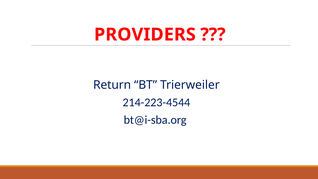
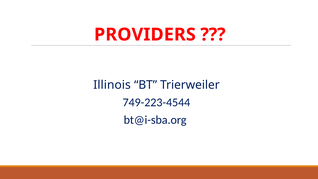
Return: Return -> Illinois
214-223-4544: 214-223-4544 -> 749-223-4544
